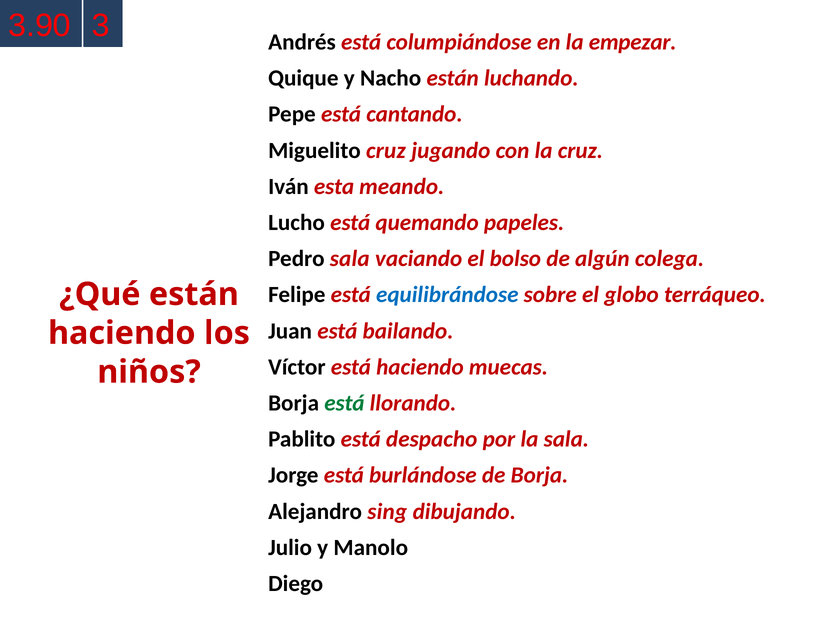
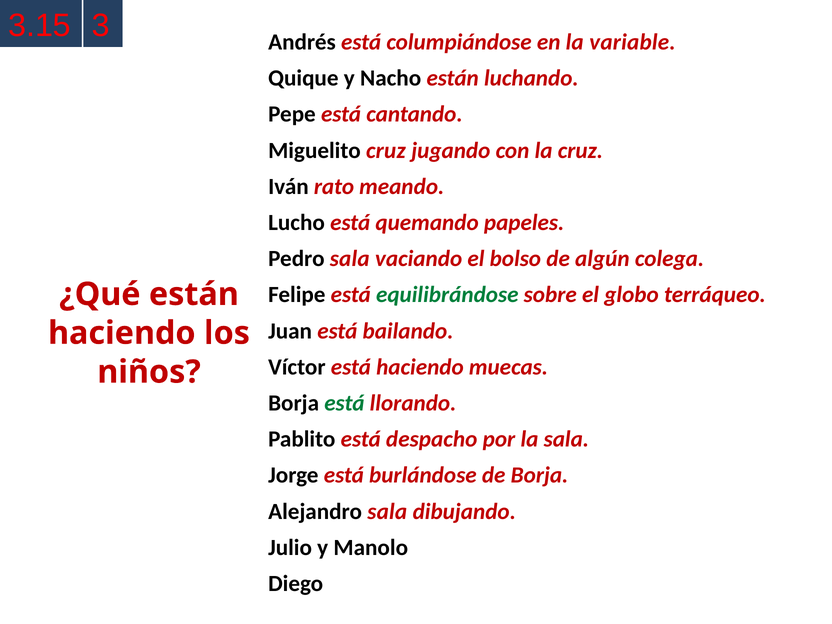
3.90: 3.90 -> 3.15
empezar: empezar -> variable
esta: esta -> rato
equilibrándose colour: blue -> green
Alejandro sing: sing -> sala
